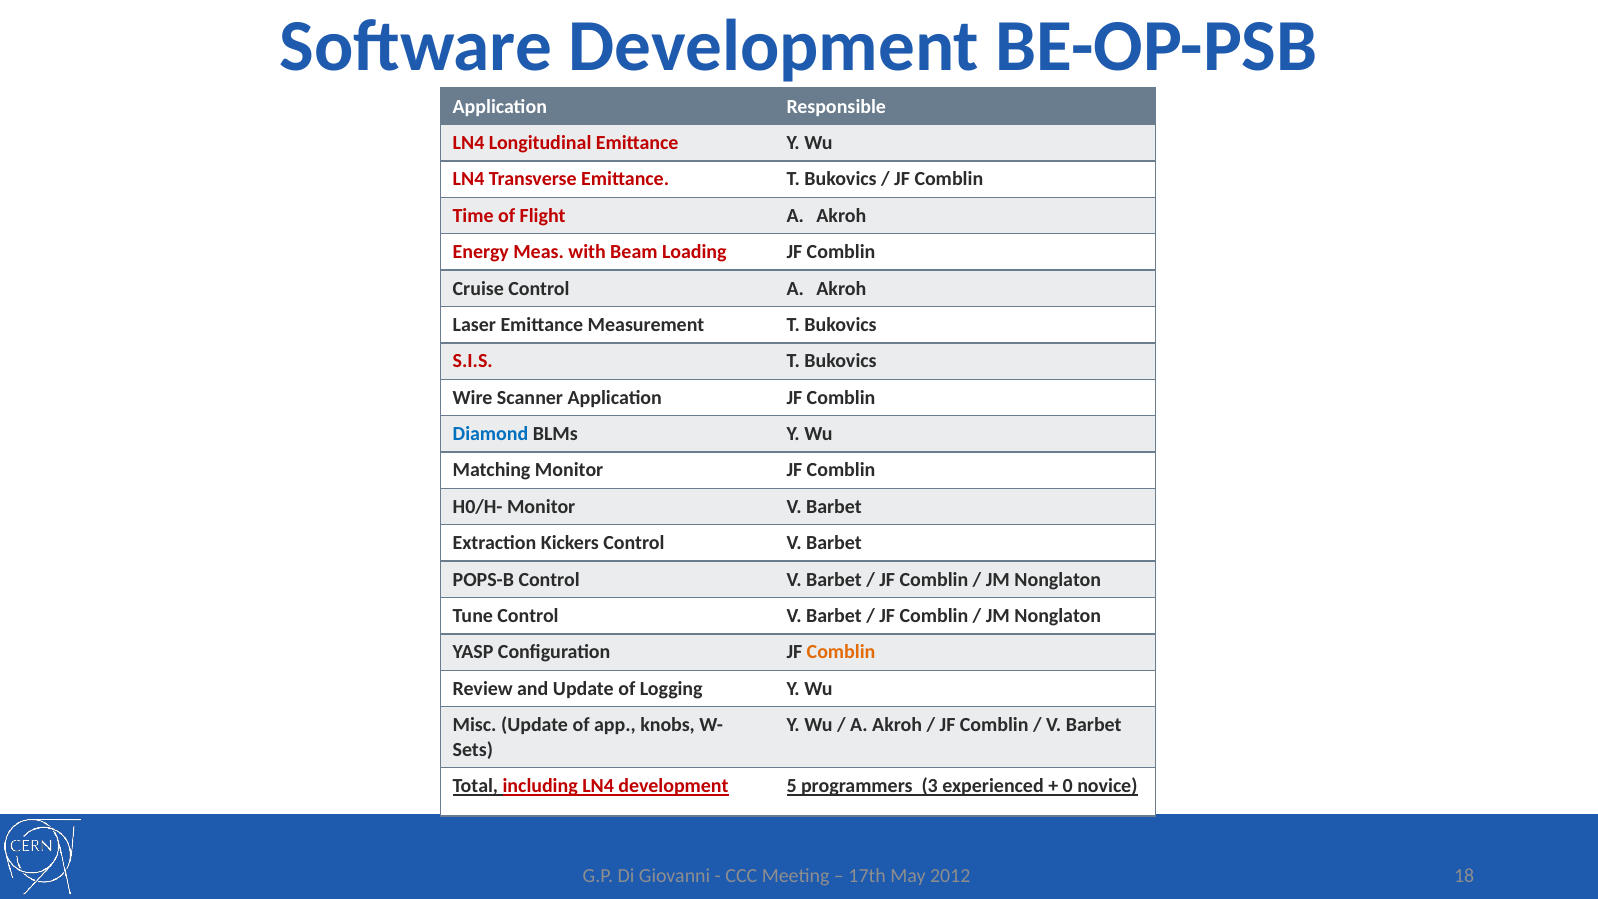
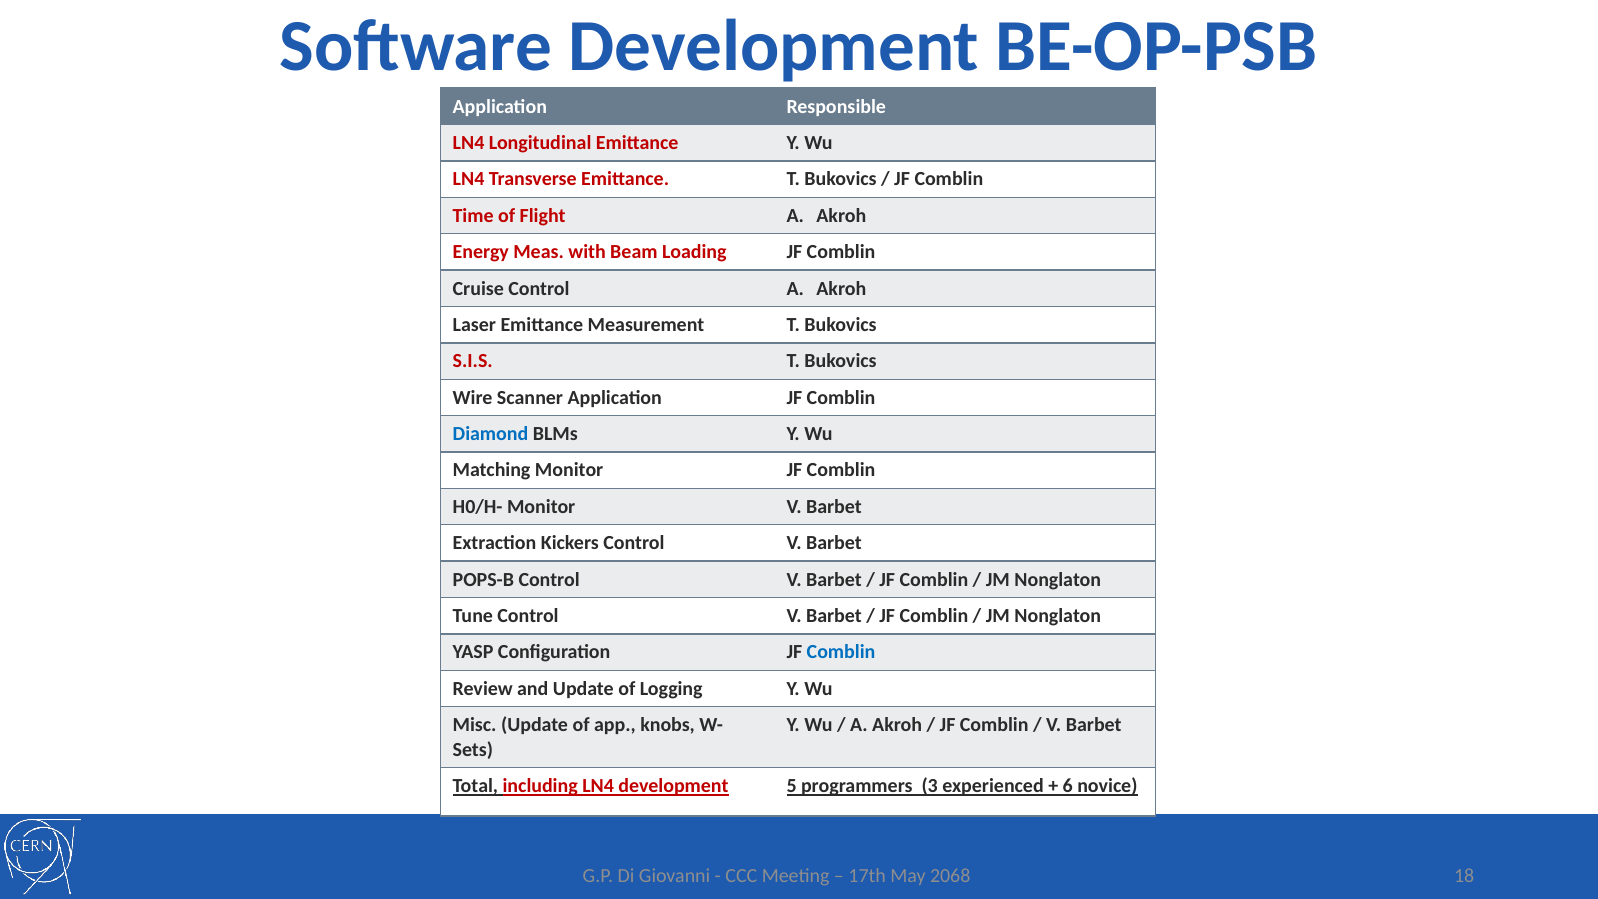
Comblin at (841, 652) colour: orange -> blue
0: 0 -> 6
2012: 2012 -> 2068
